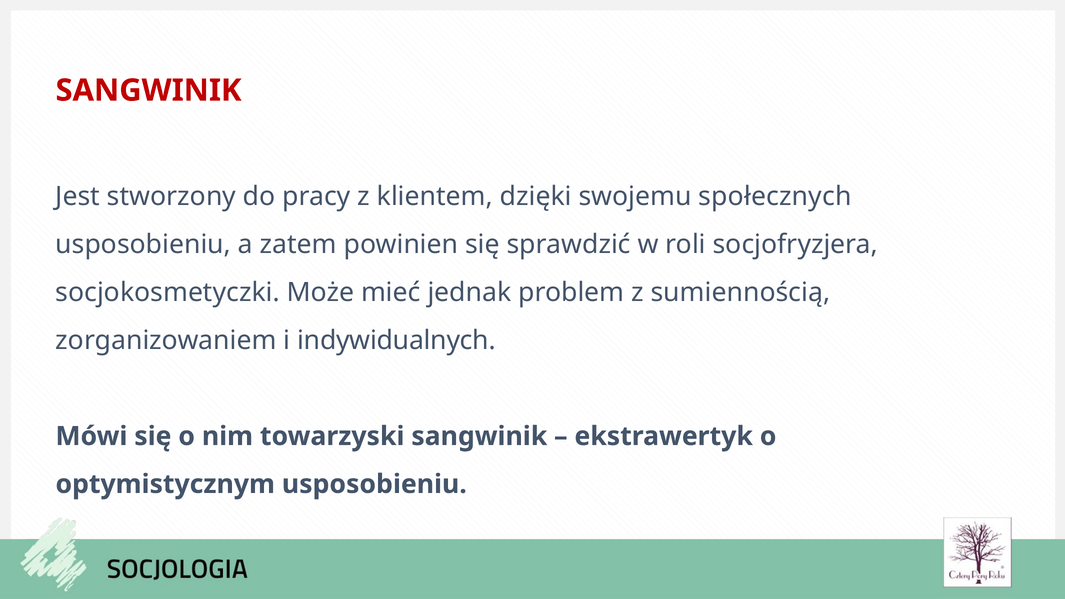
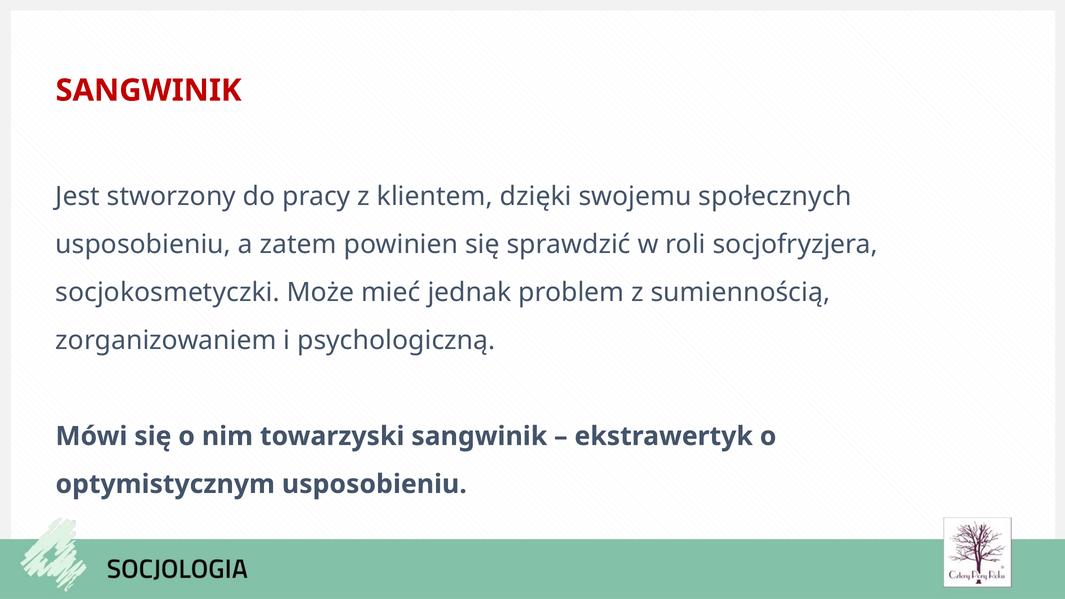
indywidualnych: indywidualnych -> psychologiczną
